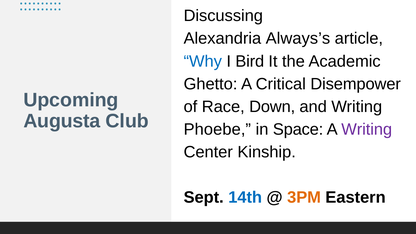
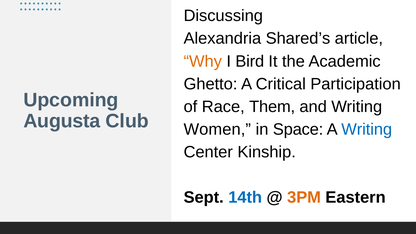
Always’s: Always’s -> Shared’s
Why colour: blue -> orange
Disempower: Disempower -> Participation
Down: Down -> Them
Phoebe: Phoebe -> Women
Writing at (367, 129) colour: purple -> blue
